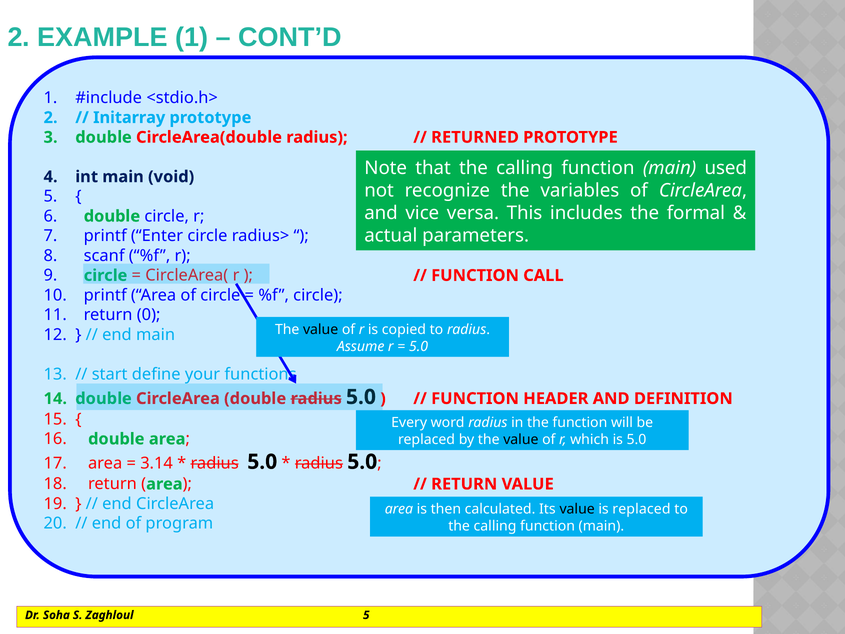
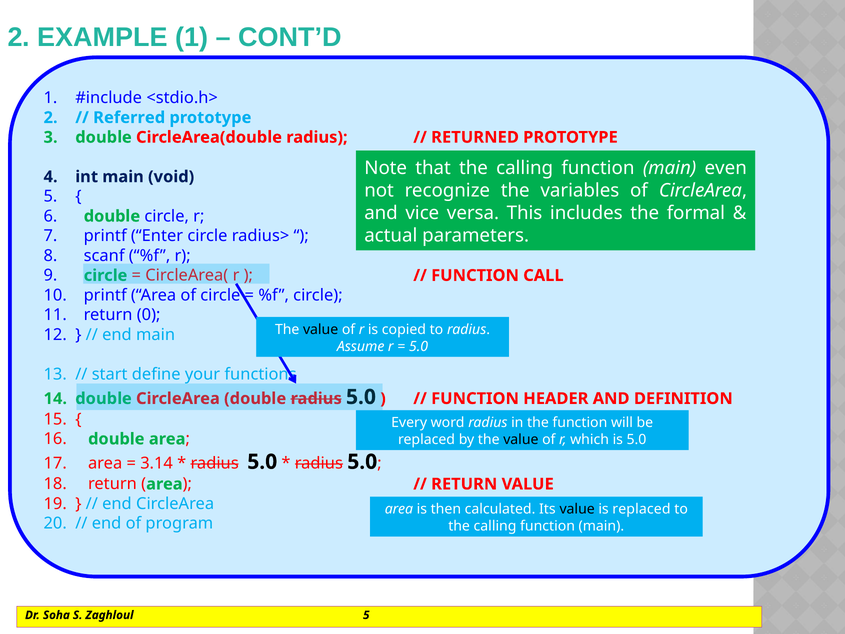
Initarray: Initarray -> Referred
used: used -> even
